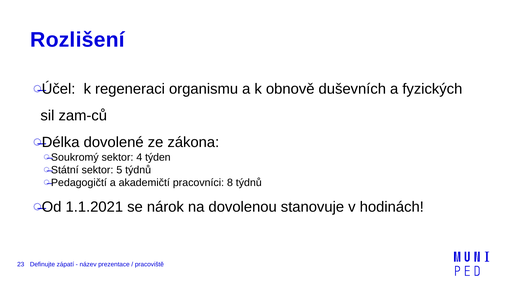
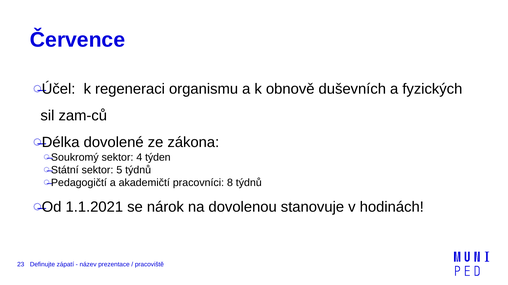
Rozlišení: Rozlišení -> Července
